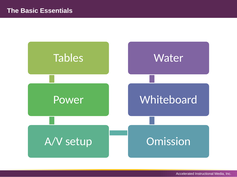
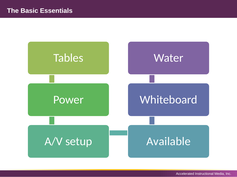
Omission: Omission -> Available
